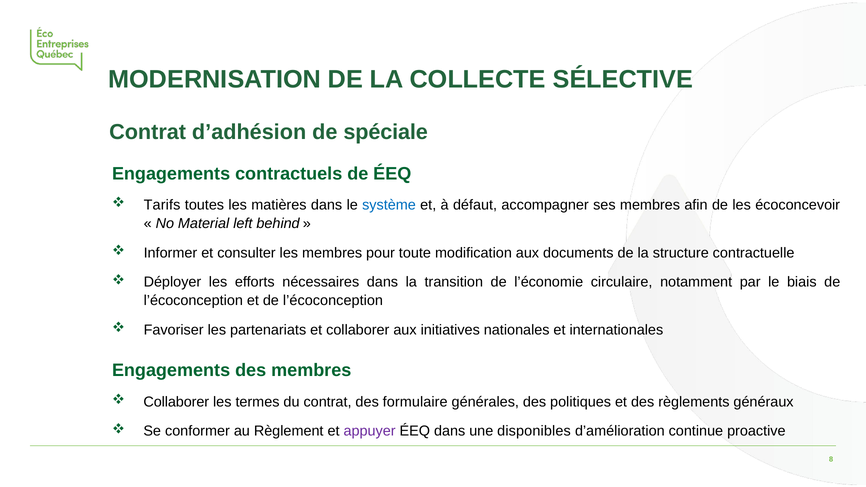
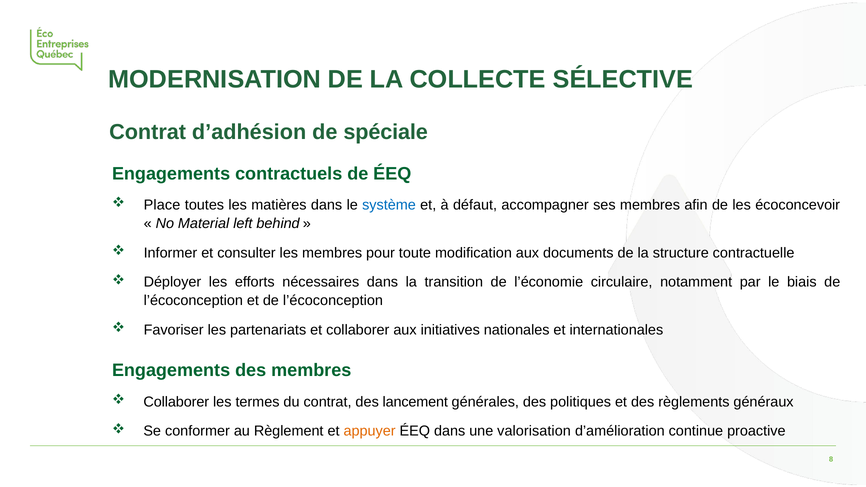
Tarifs: Tarifs -> Place
formulaire: formulaire -> lancement
appuyer colour: purple -> orange
disponibles: disponibles -> valorisation
